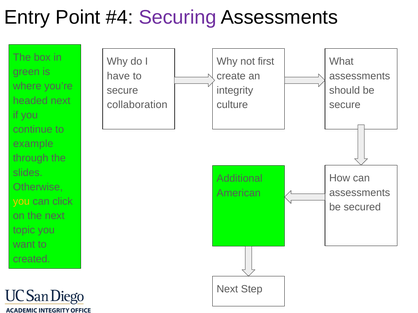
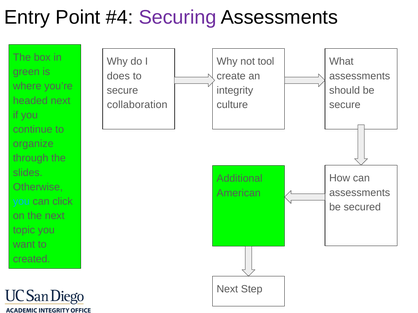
first: first -> tool
have: have -> does
example: example -> organize
you at (21, 202) colour: yellow -> light blue
